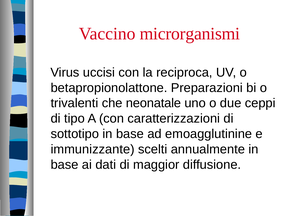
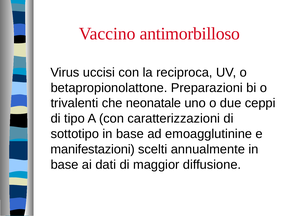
microrganismi: microrganismi -> antimorbilloso
immunizzante: immunizzante -> manifestazioni
